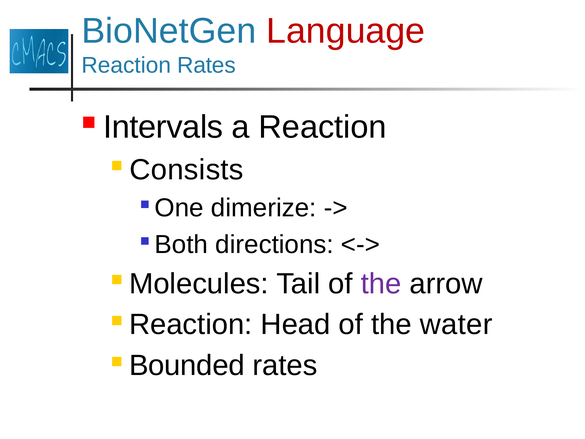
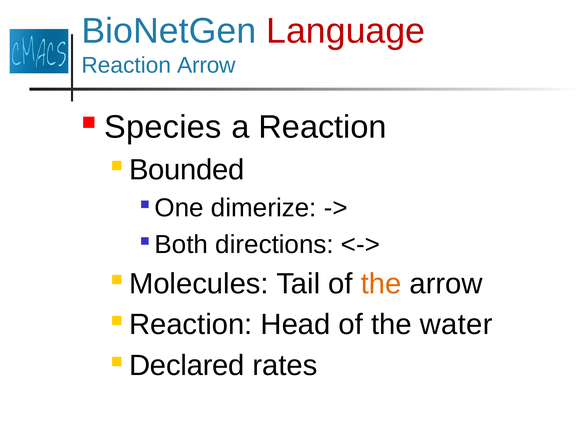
Reaction Rates: Rates -> Arrow
Intervals: Intervals -> Species
Consists: Consists -> Bounded
the at (381, 284) colour: purple -> orange
Bounded: Bounded -> Declared
